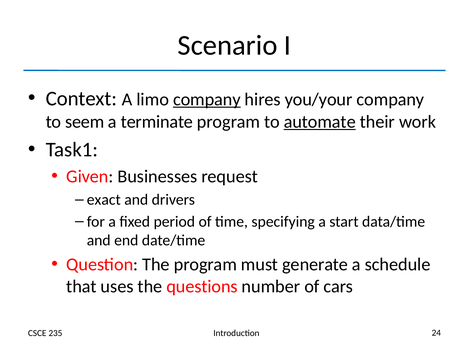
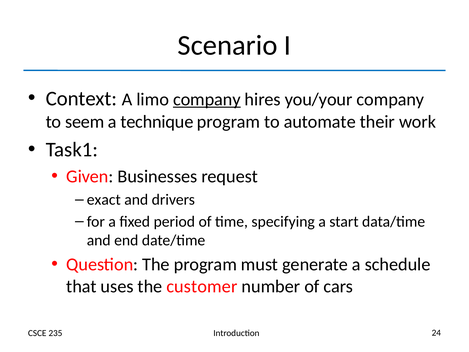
terminate: terminate -> technique
automate underline: present -> none
questions: questions -> customer
